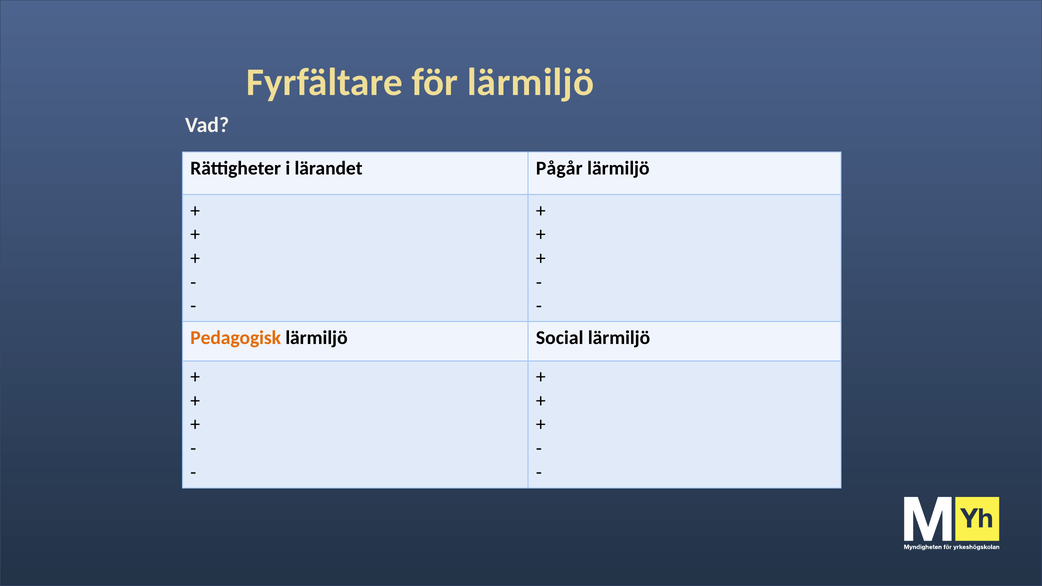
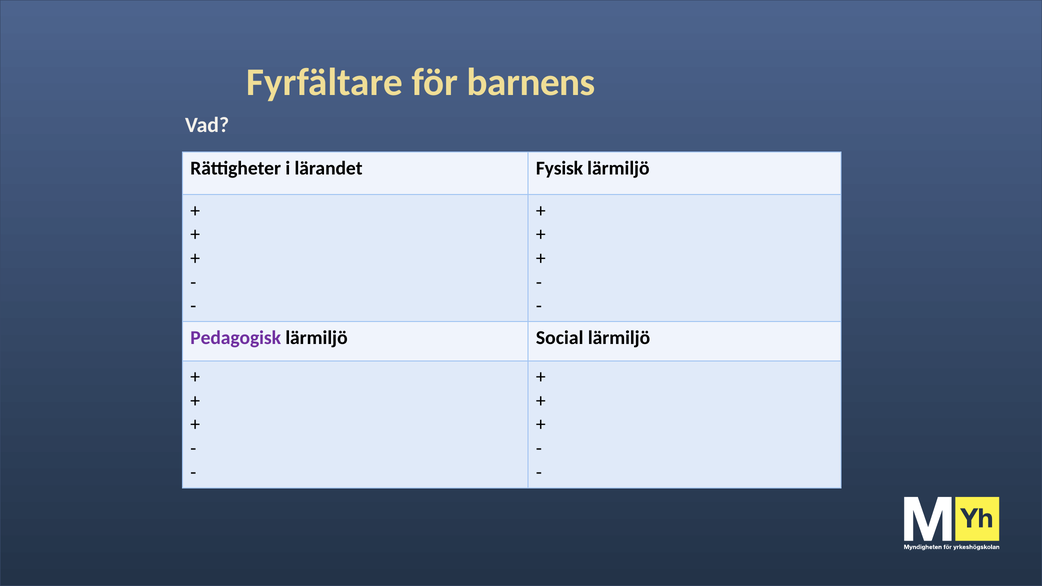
för lärmiljö: lärmiljö -> barnens
Pågår: Pågår -> Fysisk
Pedagogisk colour: orange -> purple
